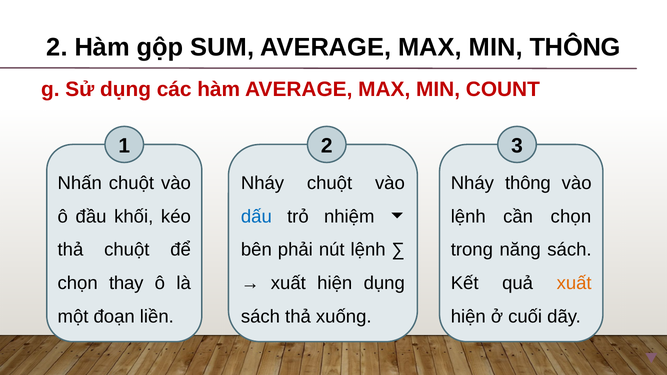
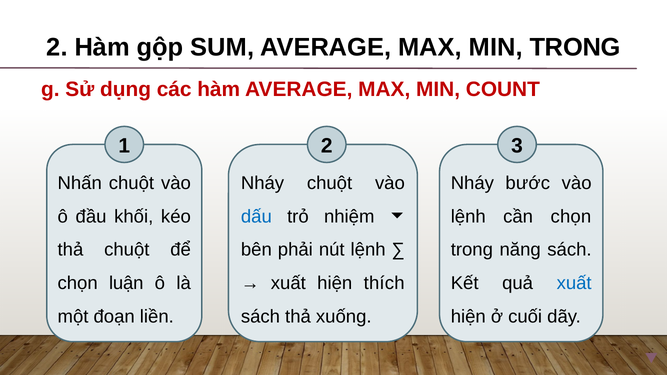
MIN THÔNG: THÔNG -> TRONG
Nháy thông: thông -> bước
thay: thay -> luận
hiện dụng: dụng -> thích
xuất at (574, 283) colour: orange -> blue
